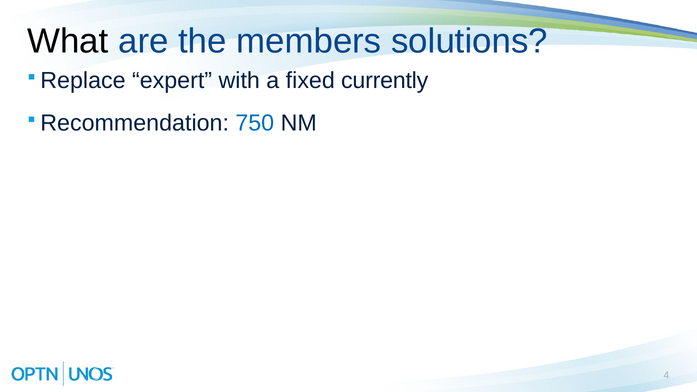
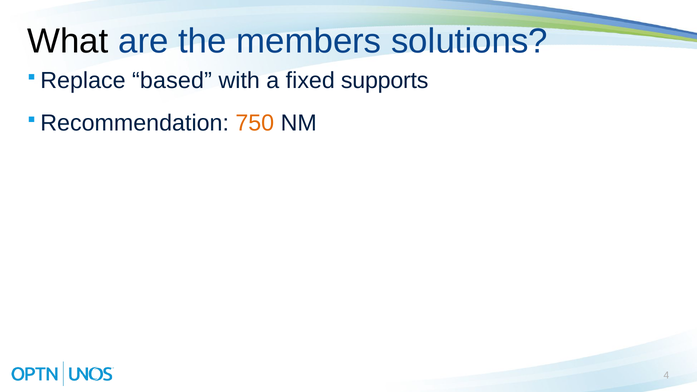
expert: expert -> based
currently: currently -> supports
750 colour: blue -> orange
